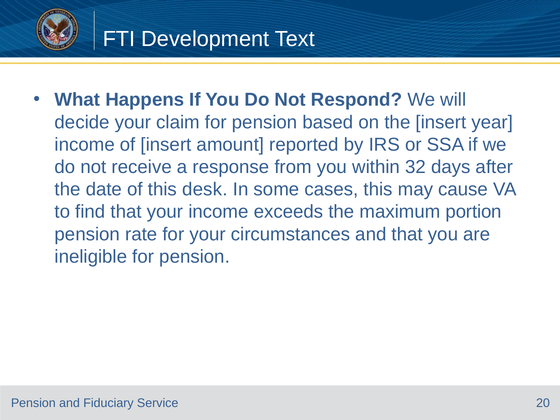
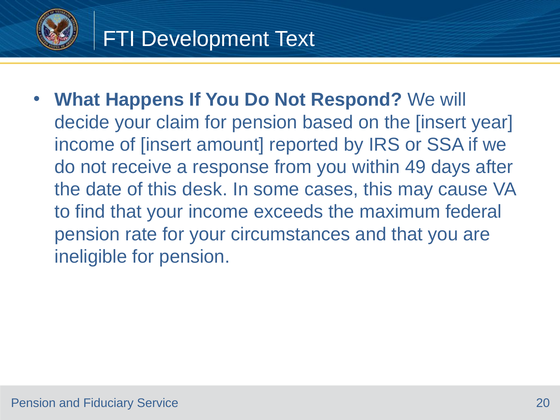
32: 32 -> 49
portion: portion -> federal
